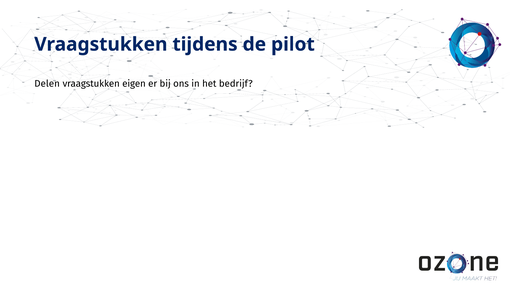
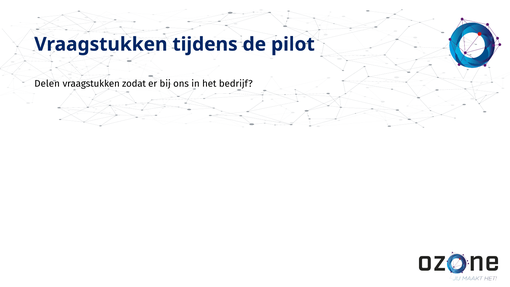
eigen: eigen -> zodat
